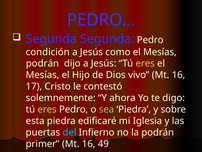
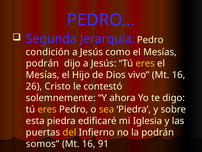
Segunda Segunda: Segunda -> Jerarquía
17: 17 -> 26
sea colour: light green -> yellow
del colour: light blue -> yellow
primer: primer -> somos
49: 49 -> 91
